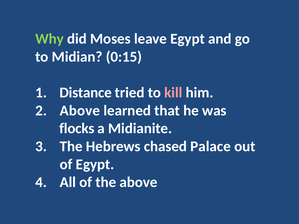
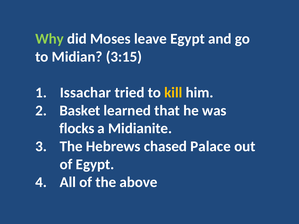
0:15: 0:15 -> 3:15
Distance: Distance -> Issachar
kill colour: pink -> yellow
Above at (80, 111): Above -> Basket
